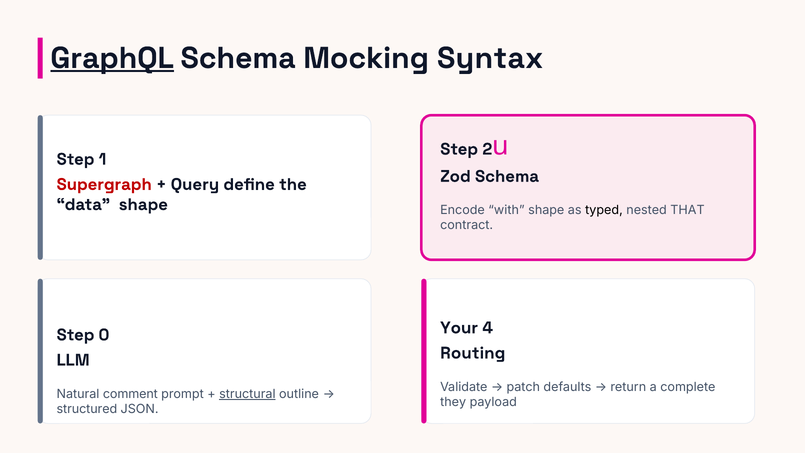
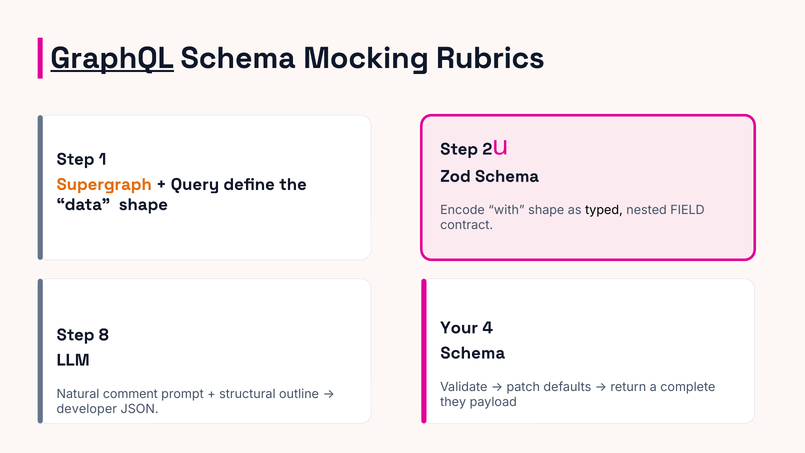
Syntax: Syntax -> Rubrics
Supergraph colour: red -> orange
THAT: THAT -> FIELD
0: 0 -> 8
Routing at (473, 353): Routing -> Schema
structural underline: present -> none
structured: structured -> developer
